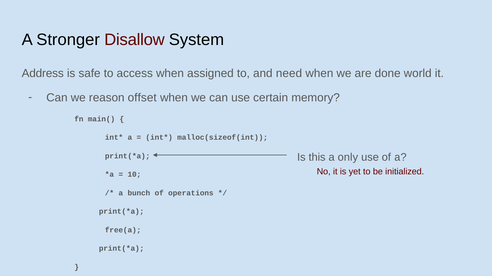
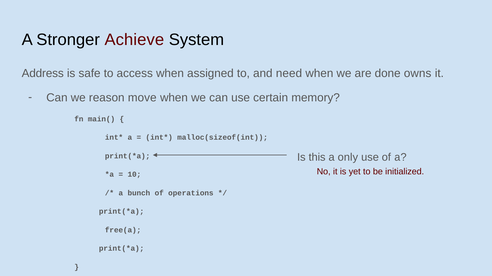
Disallow: Disallow -> Achieve
world: world -> owns
offset: offset -> move
